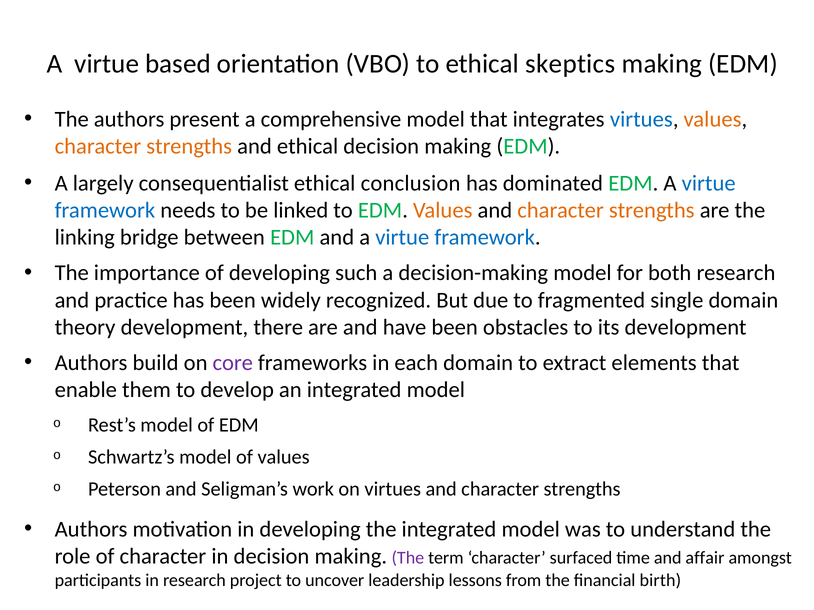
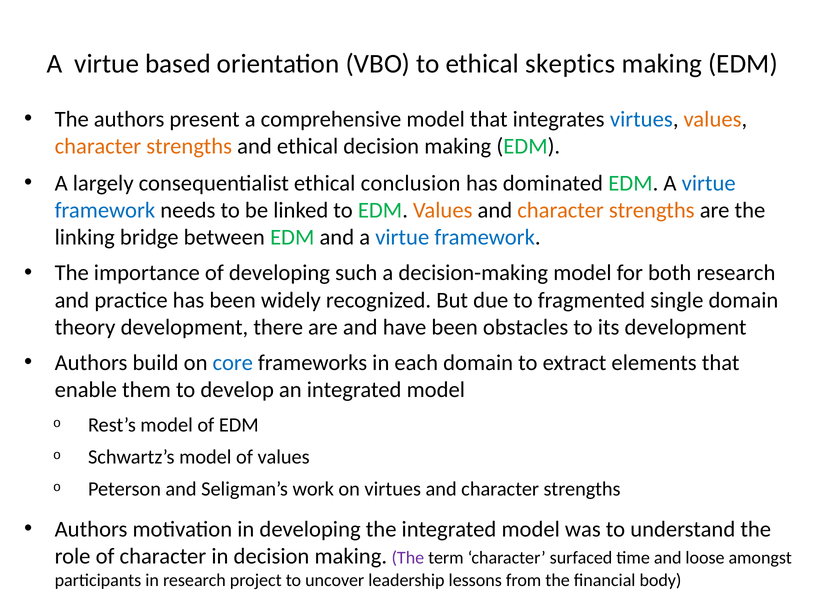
core colour: purple -> blue
affair: affair -> loose
birth: birth -> body
